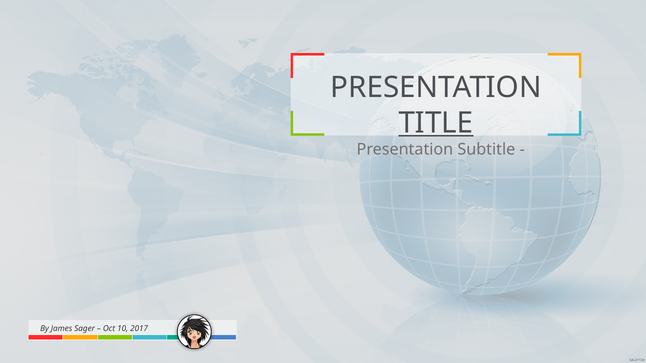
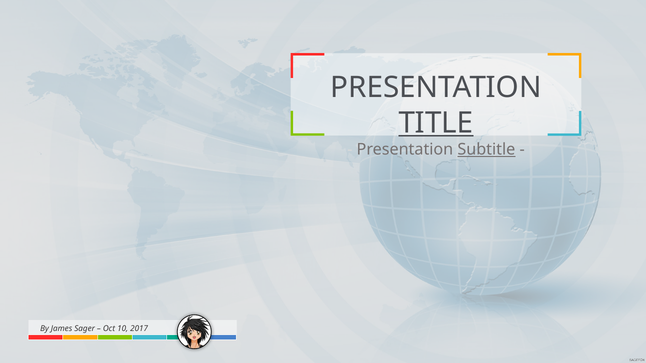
Subtitle underline: none -> present
